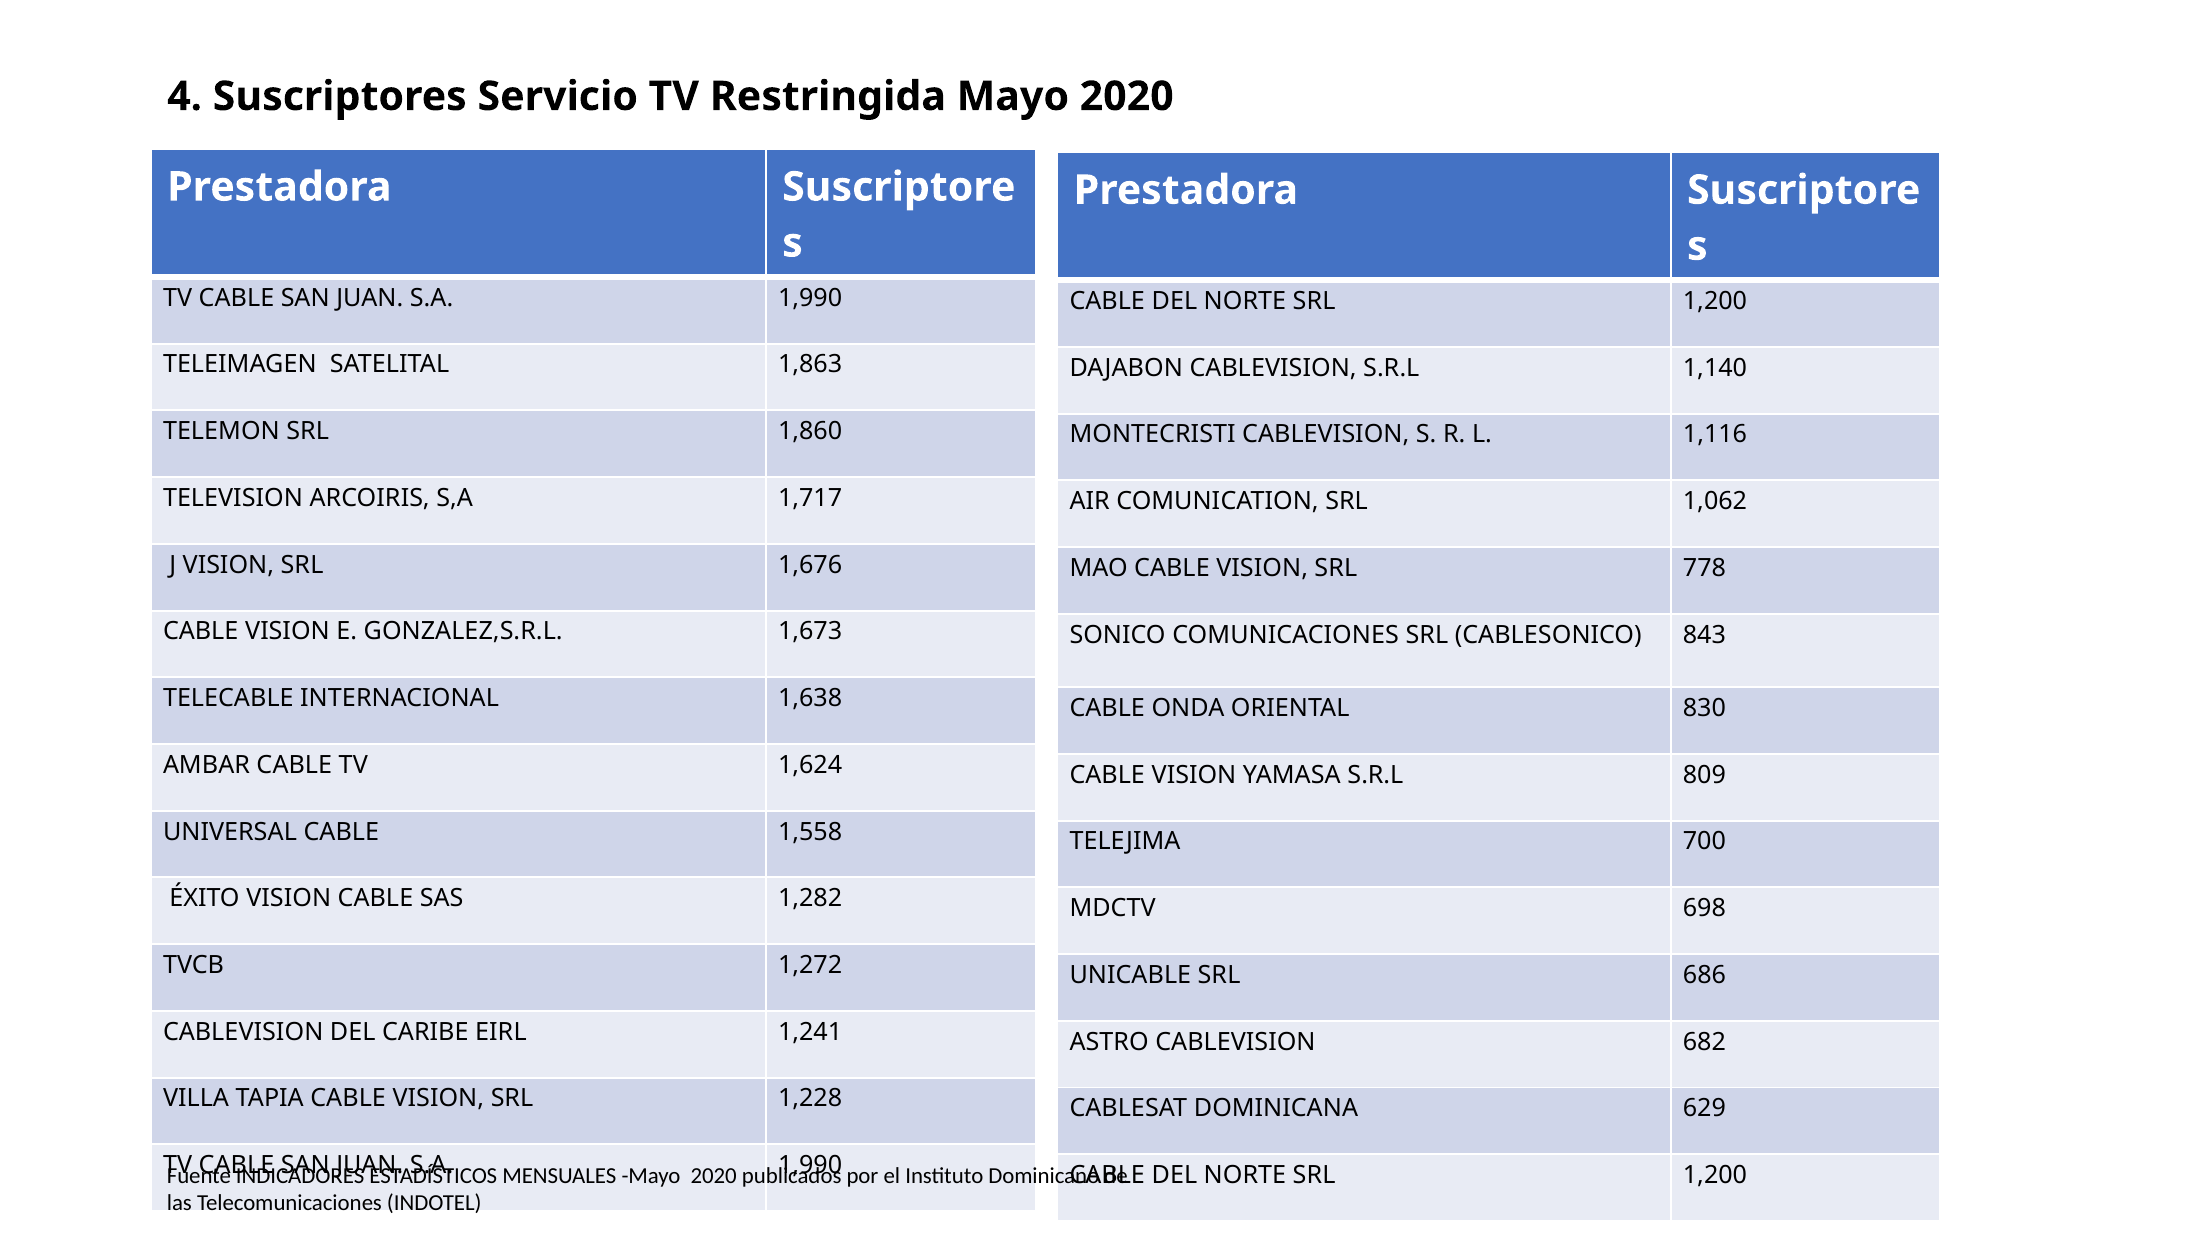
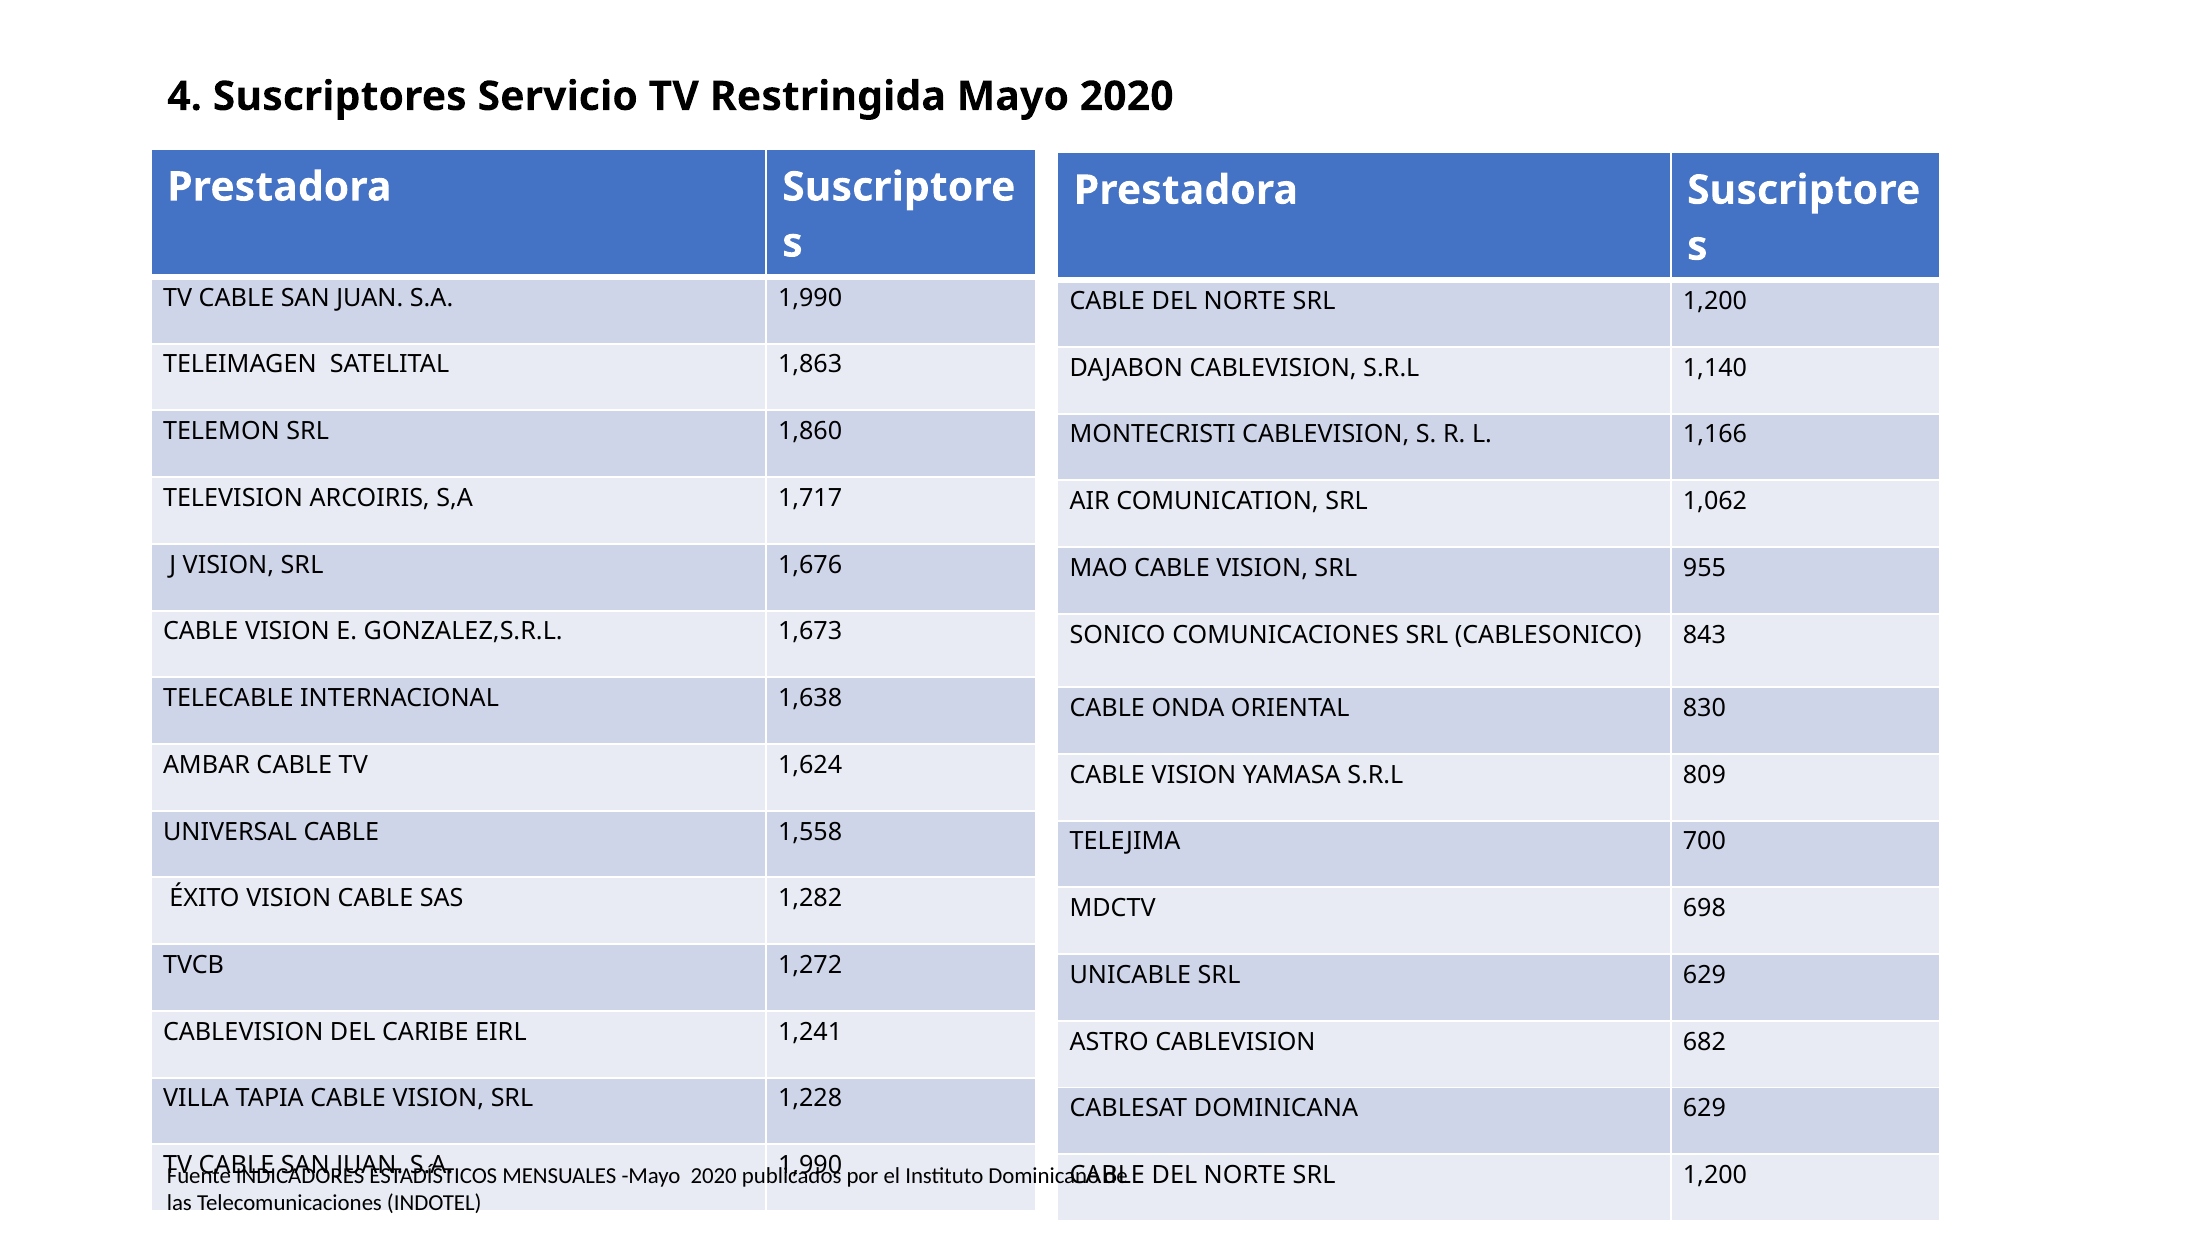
1,116: 1,116 -> 1,166
778: 778 -> 955
SRL 686: 686 -> 629
